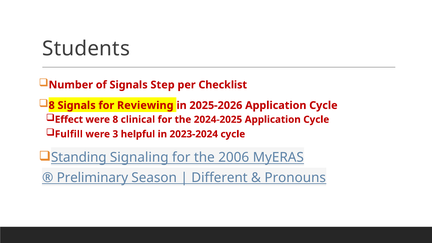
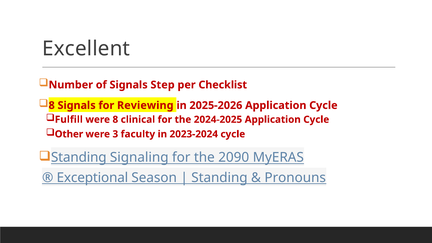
Students: Students -> Excellent
Effect: Effect -> Fulfill
Fulfill: Fulfill -> Other
helpful: helpful -> faculty
2006: 2006 -> 2090
Preliminary: Preliminary -> Exceptional
Different at (219, 178): Different -> Standing
